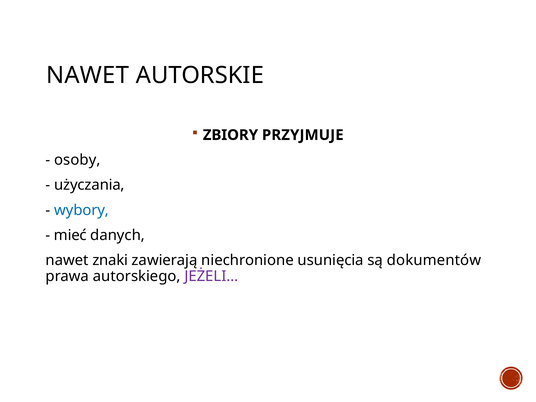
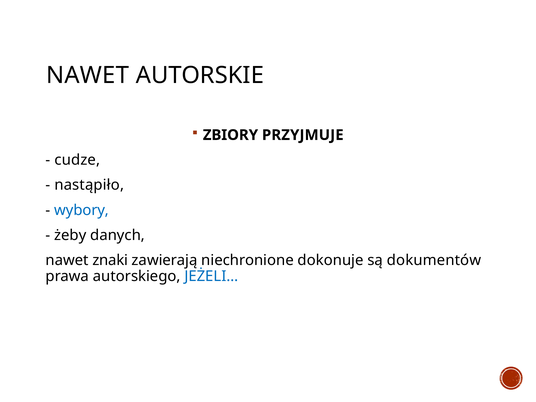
osoby: osoby -> cudze
użyczania: użyczania -> nastąpiło
mieć: mieć -> żeby
usunięcia: usunięcia -> dokonuje
JEŻELI… colour: purple -> blue
